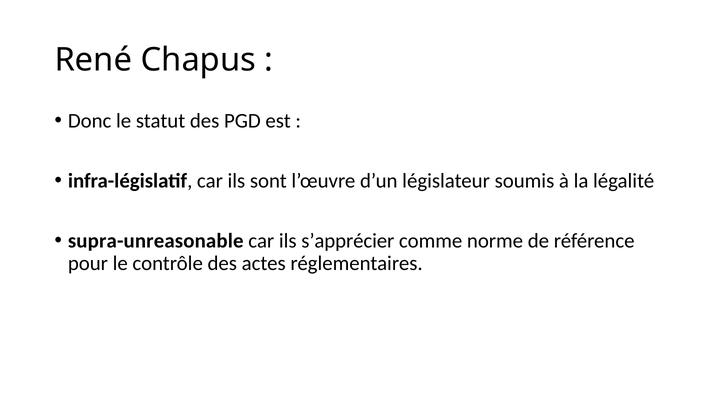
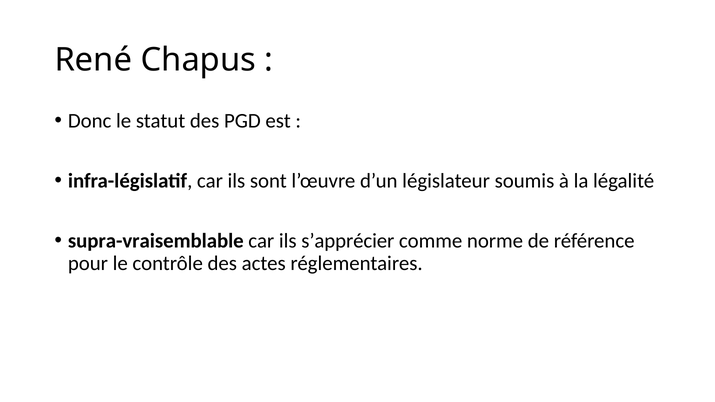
supra-unreasonable: supra-unreasonable -> supra-vraisemblable
